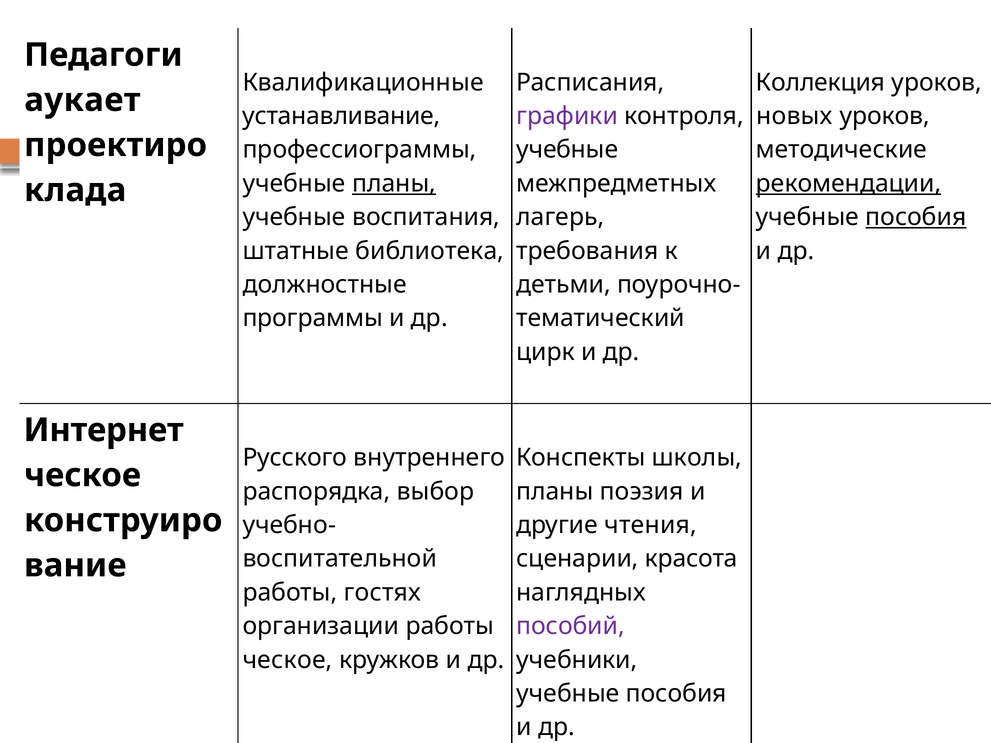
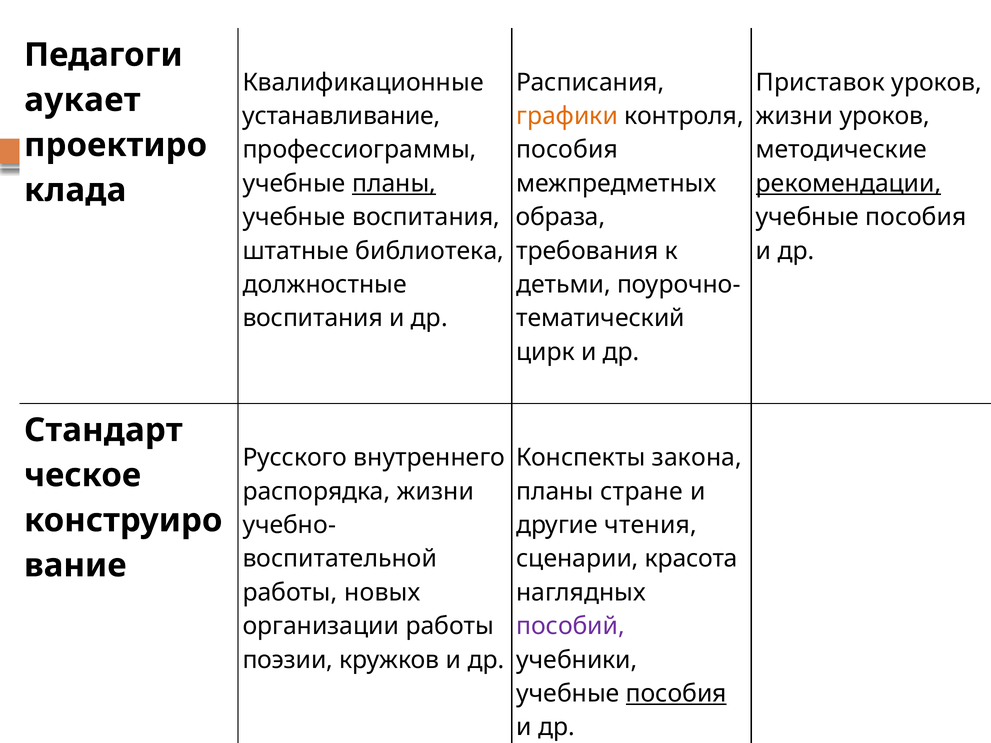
Коллекция: Коллекция -> Приставок
графики colour: purple -> orange
новых at (794, 116): новых -> жизни
учебные at (567, 150): учебные -> пособия
лагерь: лагерь -> образа
пособия at (916, 217) underline: present -> none
программы at (313, 318): программы -> воспитания
Интернет: Интернет -> Стандарт
школы: школы -> закона
распорядка выбор: выбор -> жизни
поэзия: поэзия -> стране
гостях: гостях -> новых
ческое at (288, 660): ческое -> поэзии
пособия at (676, 694) underline: none -> present
